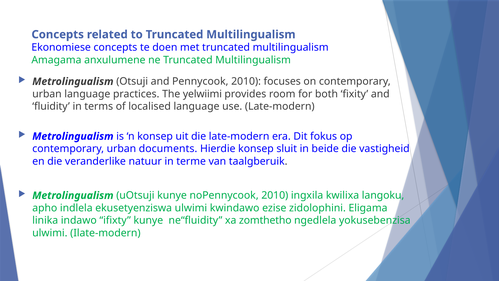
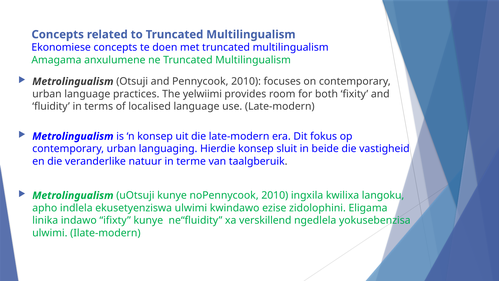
documents: documents -> languaging
zomthetho: zomthetho -> verskillend
